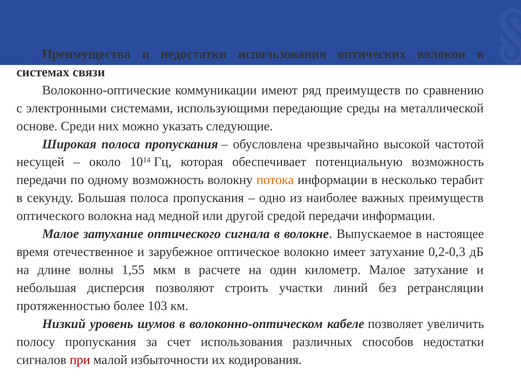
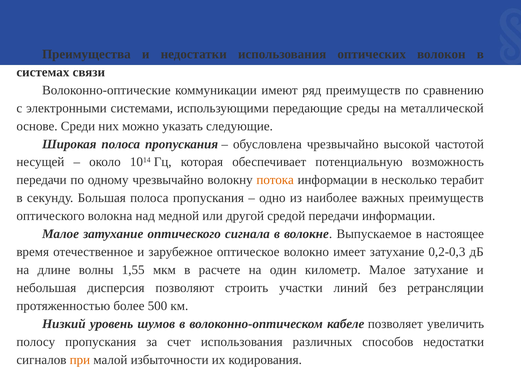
одному возможность: возможность -> чрезвычайно
103: 103 -> 500
при colour: red -> orange
